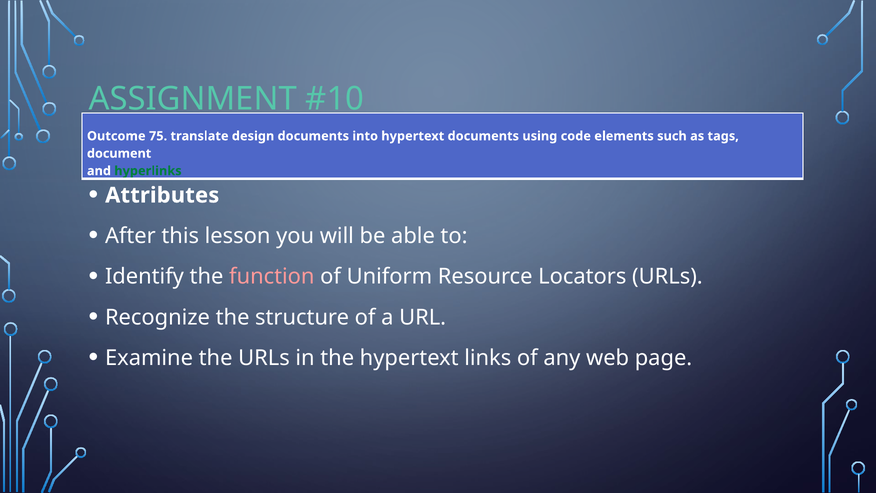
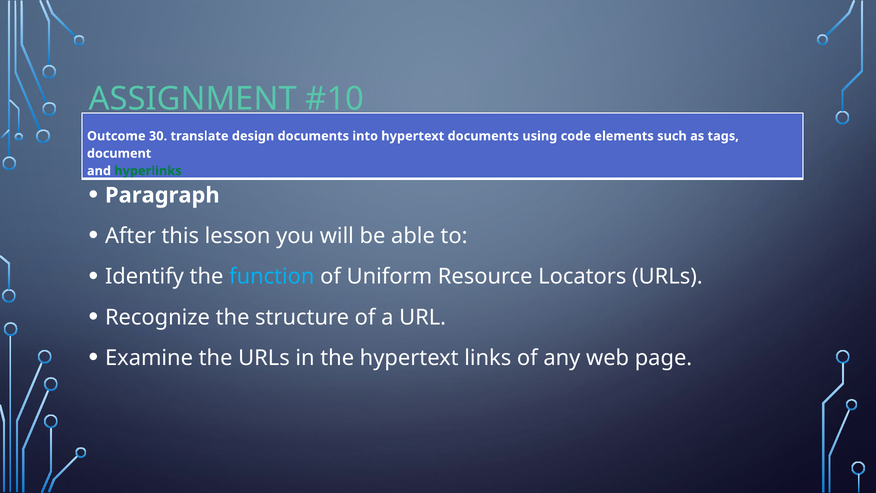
75: 75 -> 30
Attributes: Attributes -> Paragraph
function colour: pink -> light blue
